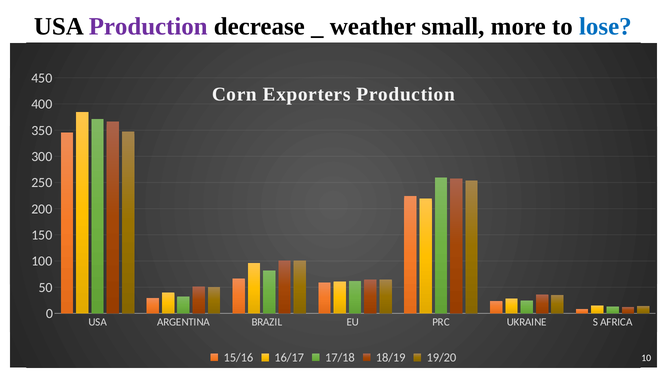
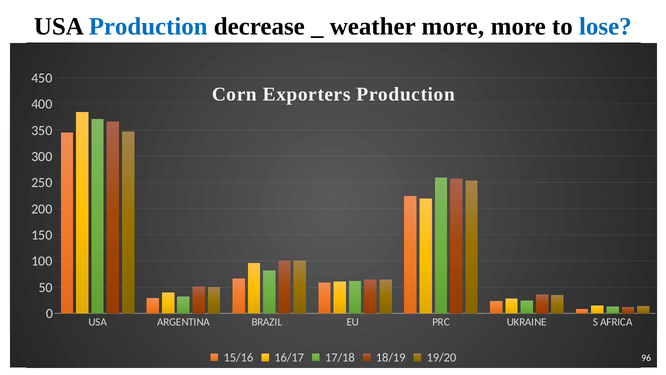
Production at (148, 27) colour: purple -> blue
weather small: small -> more
10: 10 -> 96
